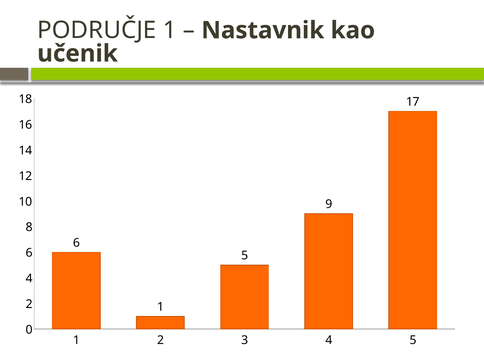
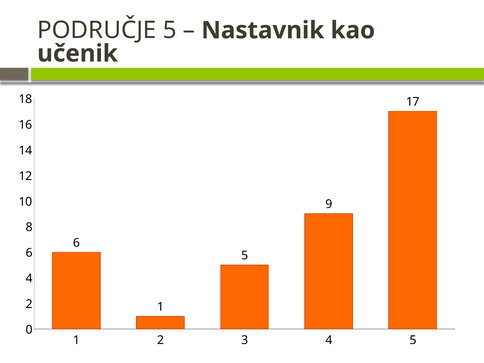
PODRUČJE 1: 1 -> 5
